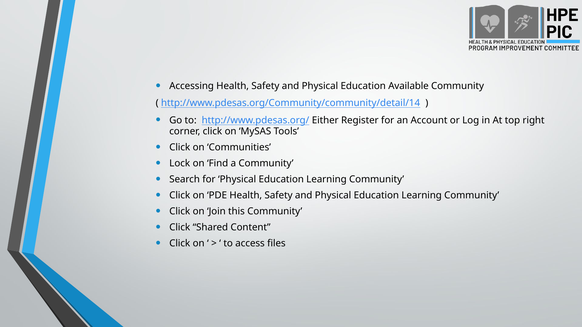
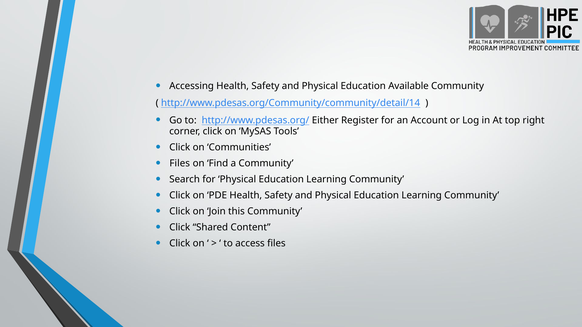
Lock at (180, 163): Lock -> Files
